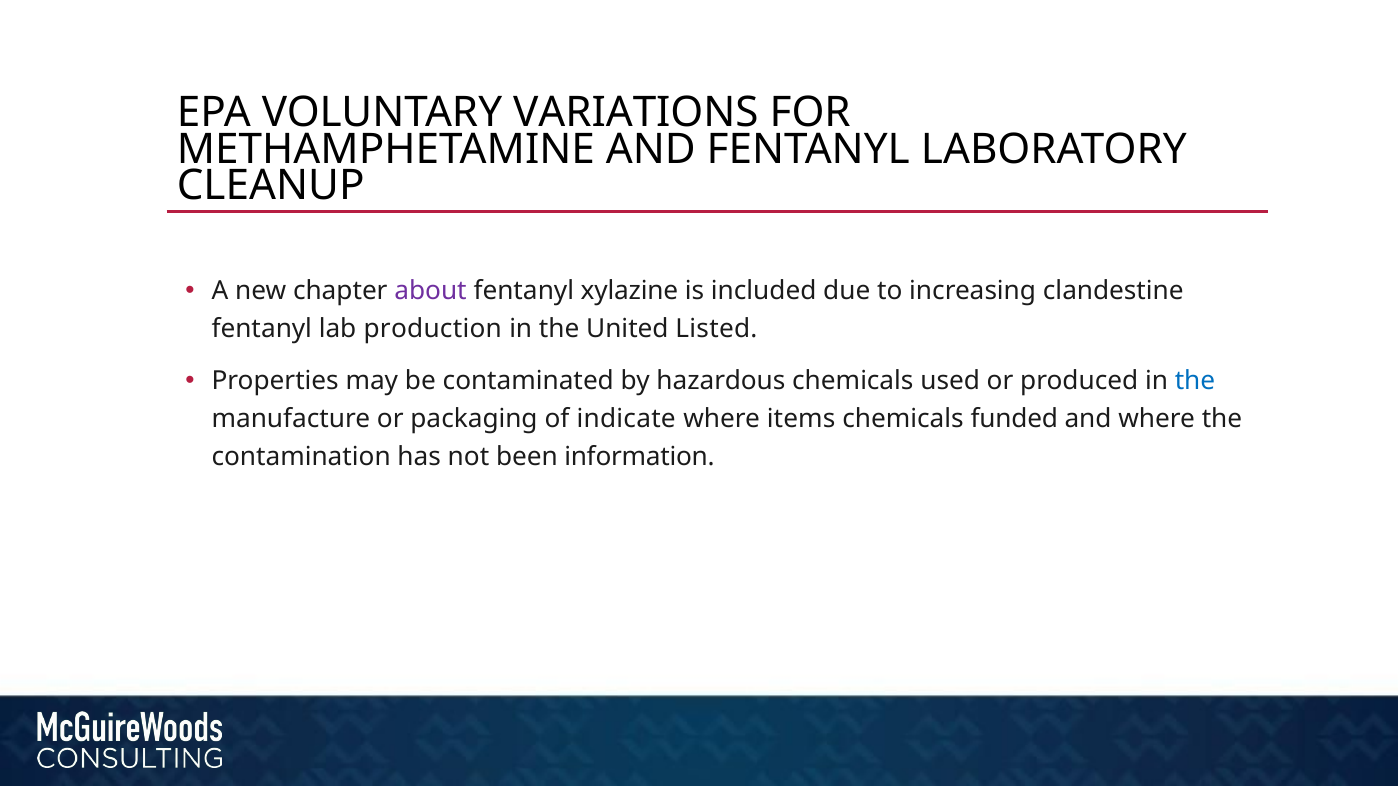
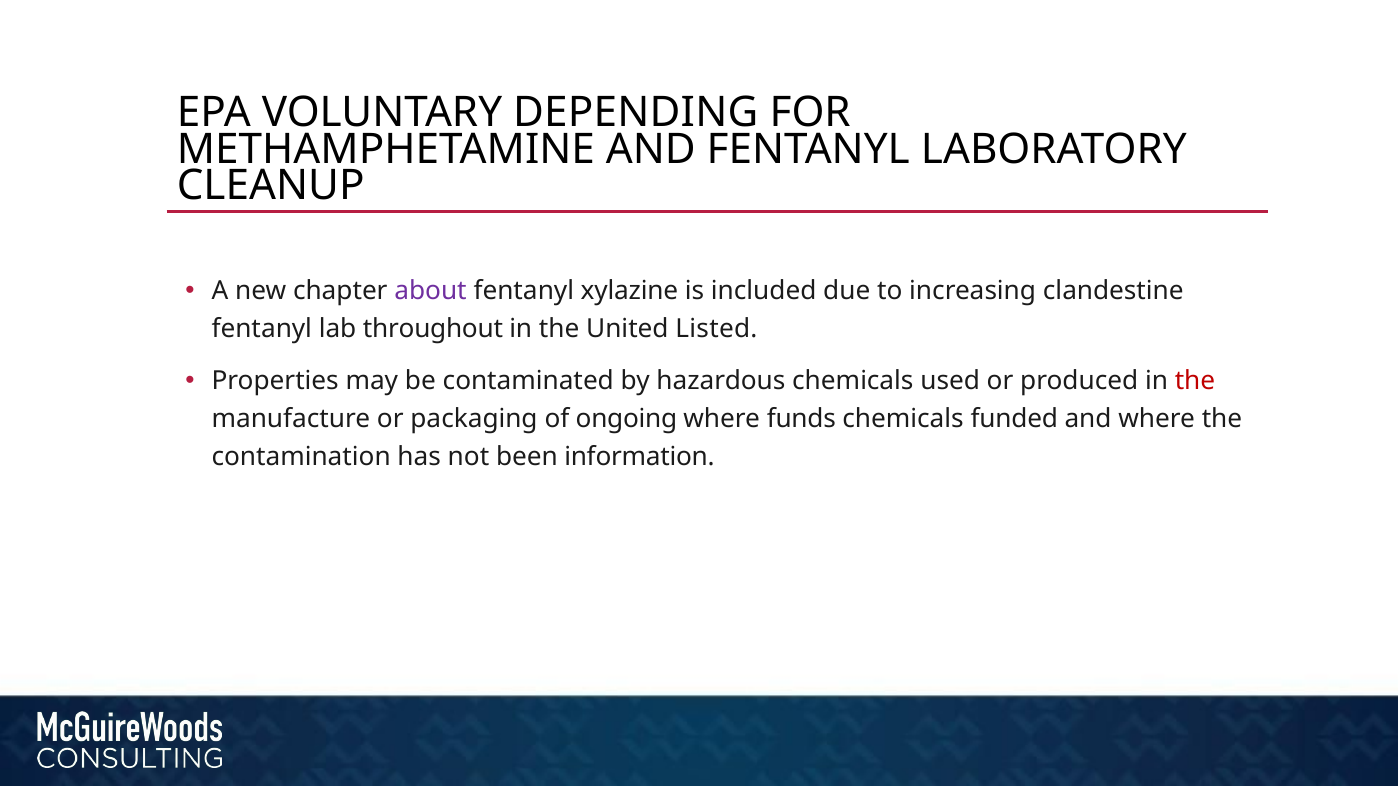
VARIATIONS: VARIATIONS -> DEPENDING
production: production -> throughout
the at (1195, 381) colour: blue -> red
indicate: indicate -> ongoing
items: items -> funds
